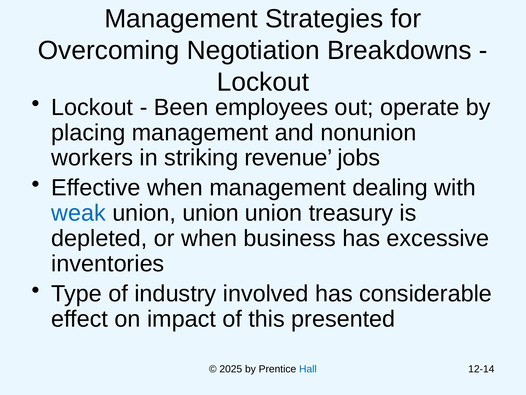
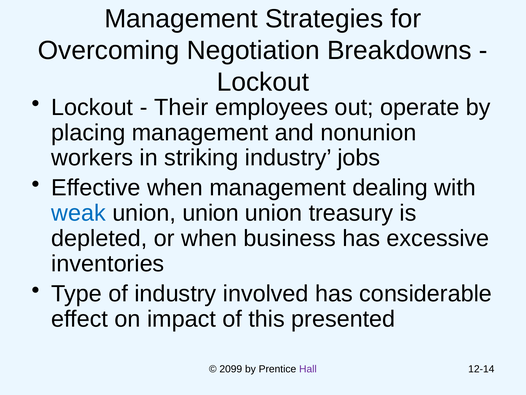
Been: Been -> Their
striking revenue: revenue -> industry
2025: 2025 -> 2099
Hall colour: blue -> purple
